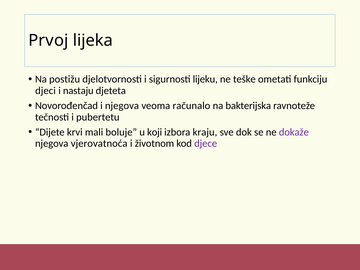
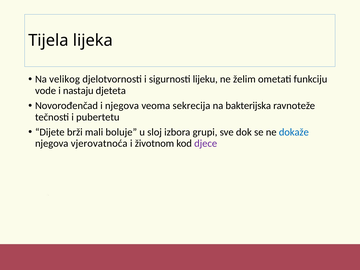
Prvoj: Prvoj -> Tijela
postižu: postižu -> velikog
teške: teške -> želim
djeci: djeci -> vode
računalo: računalo -> sekrecija
krvi: krvi -> brži
koji: koji -> sloj
kraju: kraju -> grupi
dokaže colour: purple -> blue
